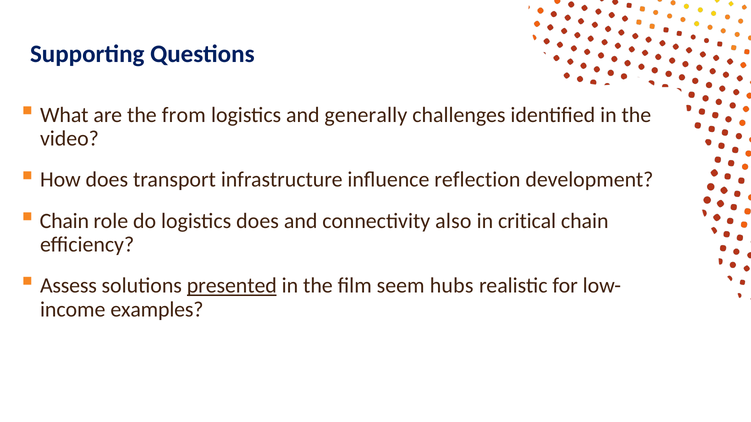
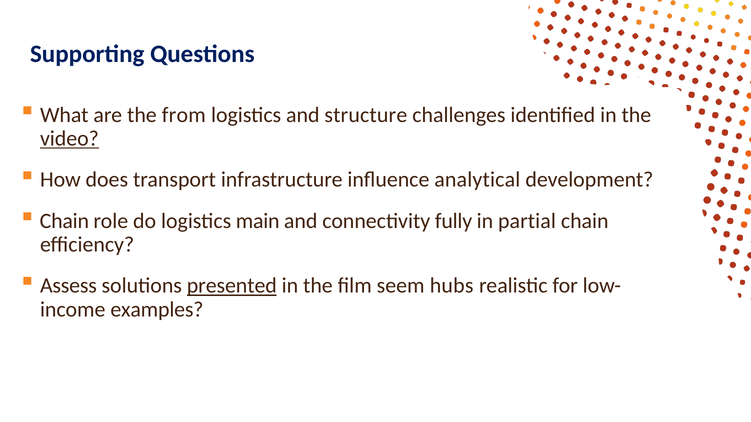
generally: generally -> structure
video underline: none -> present
reflection: reflection -> analytical
logistics does: does -> main
also: also -> fully
critical: critical -> partial
